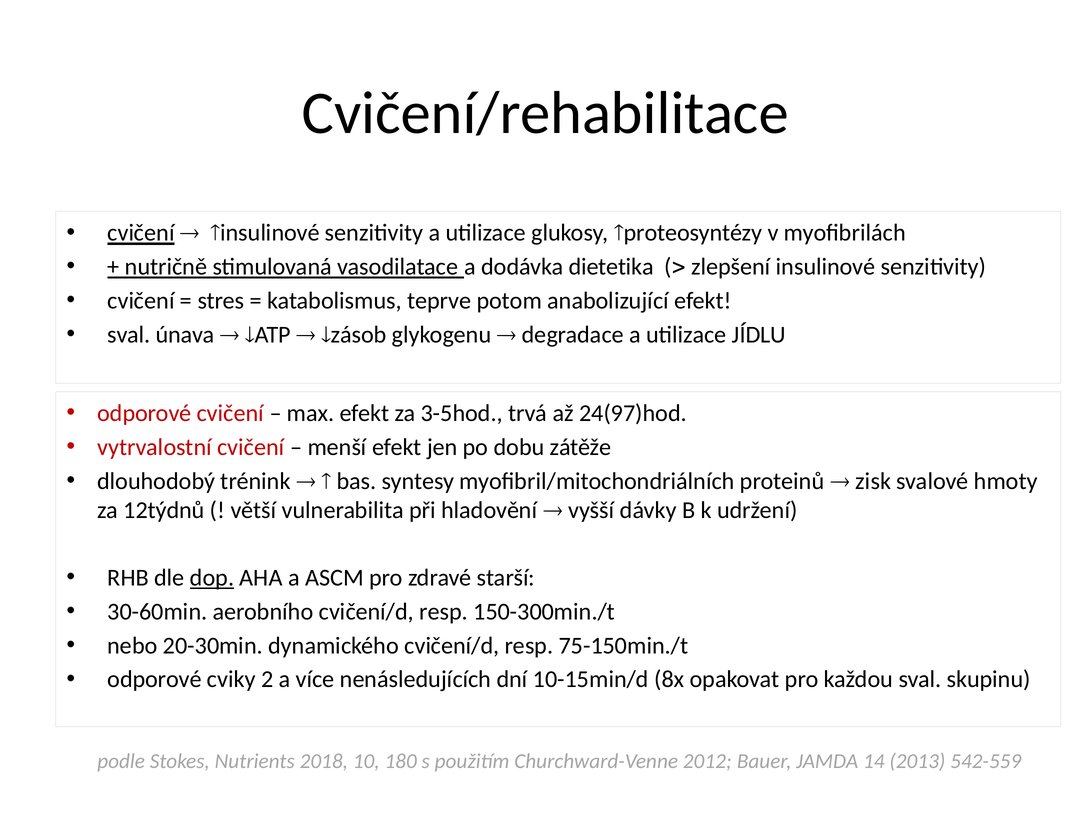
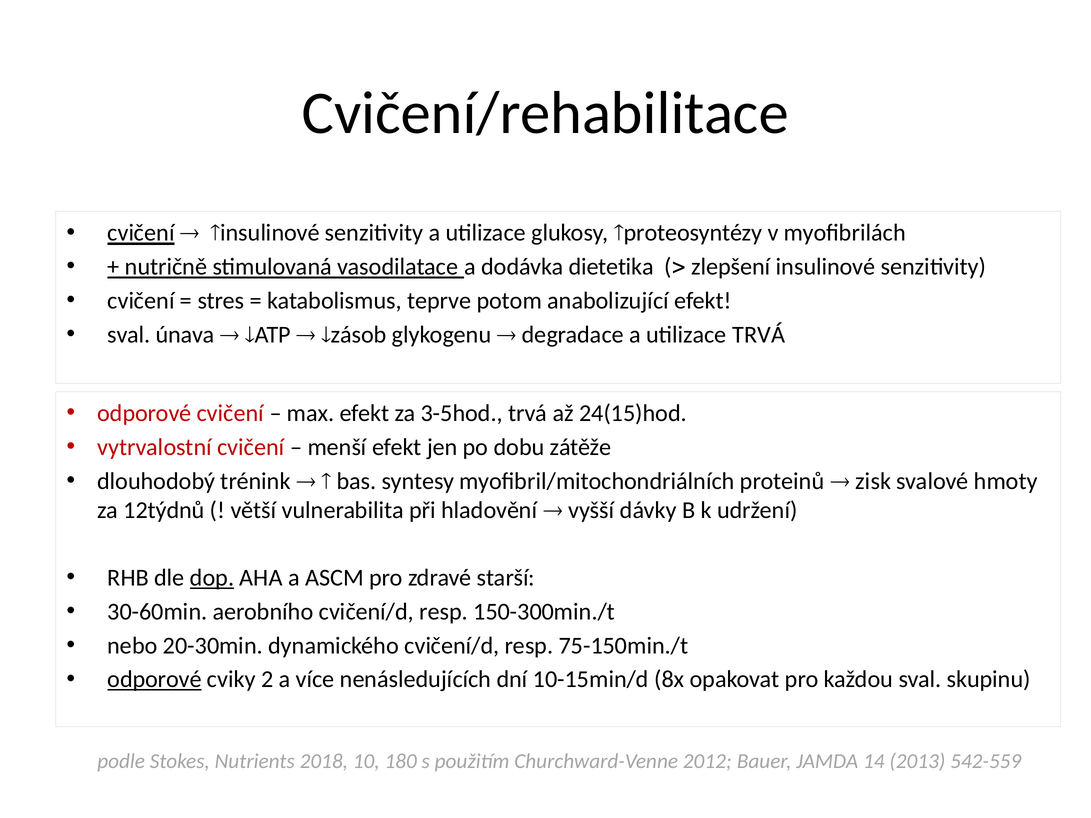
utilizace JÍDLU: JÍDLU -> TRVÁ
24(97)hod: 24(97)hod -> 24(15)hod
odporové at (155, 680) underline: none -> present
